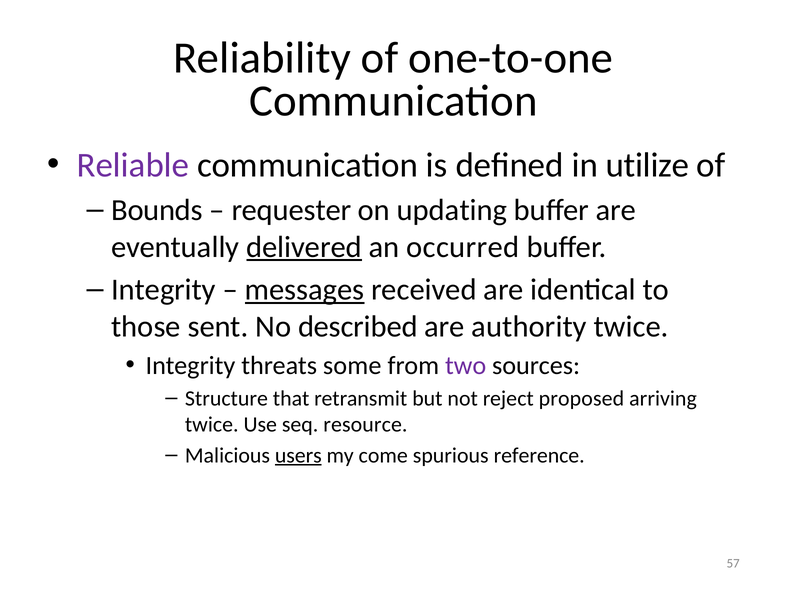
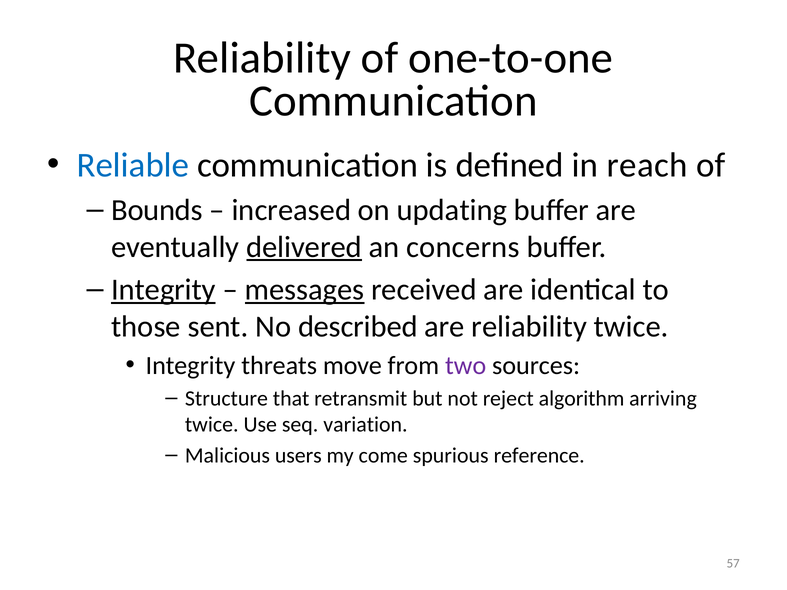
Reliable colour: purple -> blue
utilize: utilize -> reach
requester: requester -> increased
occurred: occurred -> concerns
Integrity at (163, 290) underline: none -> present
are authority: authority -> reliability
some: some -> move
proposed: proposed -> algorithm
resource: resource -> variation
users underline: present -> none
